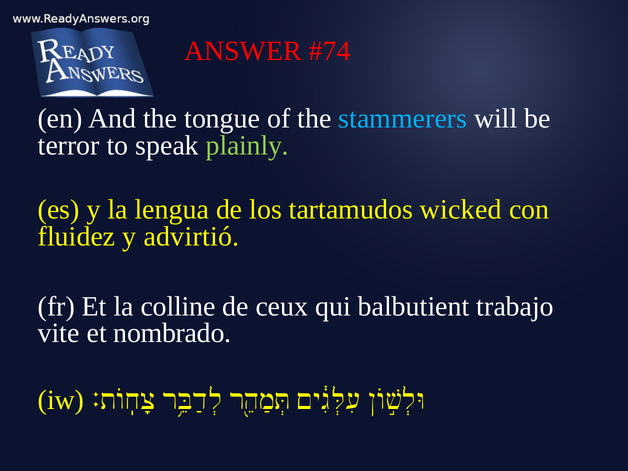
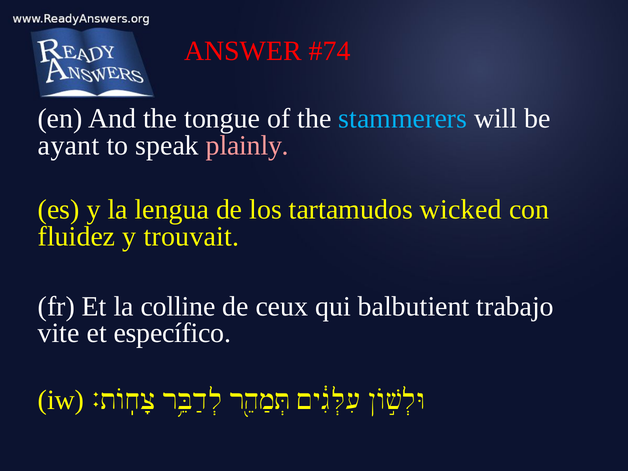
terror: terror -> ayant
plainly colour: light green -> pink
advirtió: advirtió -> trouvait
nombrado: nombrado -> específico
